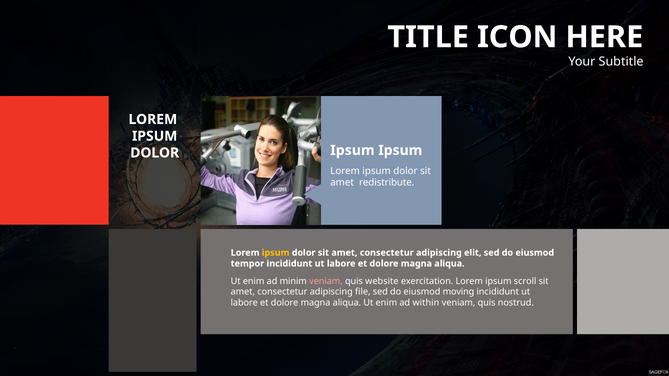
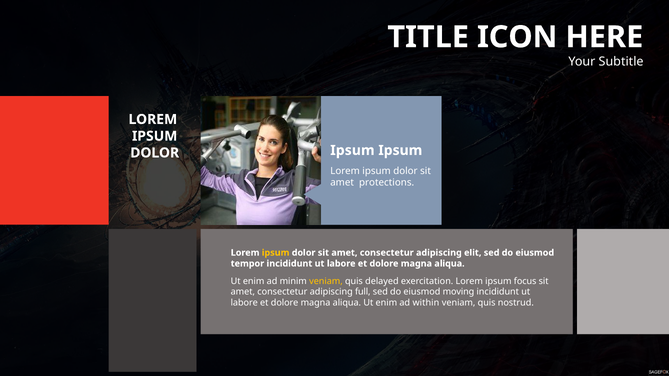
redistribute: redistribute -> protections
veniam at (326, 281) colour: pink -> yellow
website: website -> delayed
scroll: scroll -> focus
file: file -> full
